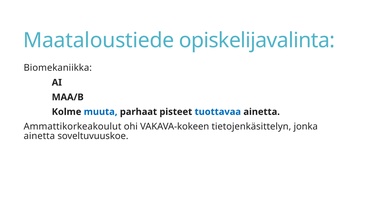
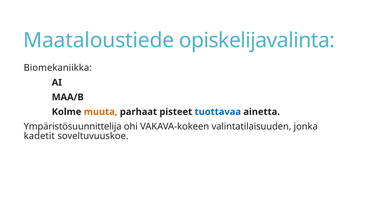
muuta colour: blue -> orange
Ammattikorkeakoulut: Ammattikorkeakoulut -> Ympäristösuunnittelija
tietojenkäsittelyn: tietojenkäsittelyn -> valintatilaisuuden
ainetta at (39, 136): ainetta -> kadetit
